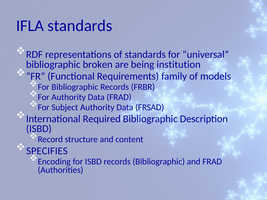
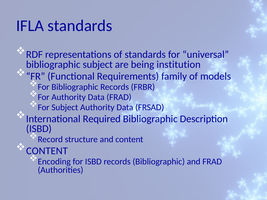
bibliographic broken: broken -> subject
SPECIFIES at (47, 151): SPECIFIES -> CONTENT
